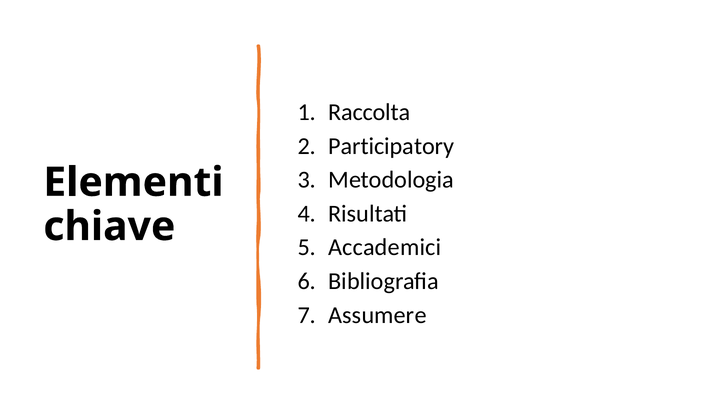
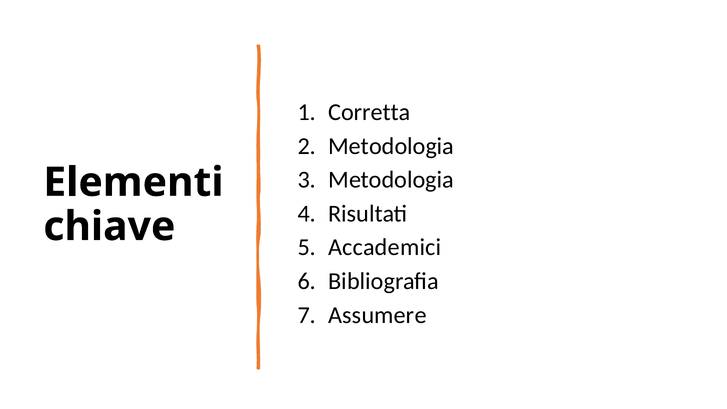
Raccolta: Raccolta -> Corretta
Participatory at (391, 146): Participatory -> Metodologia
